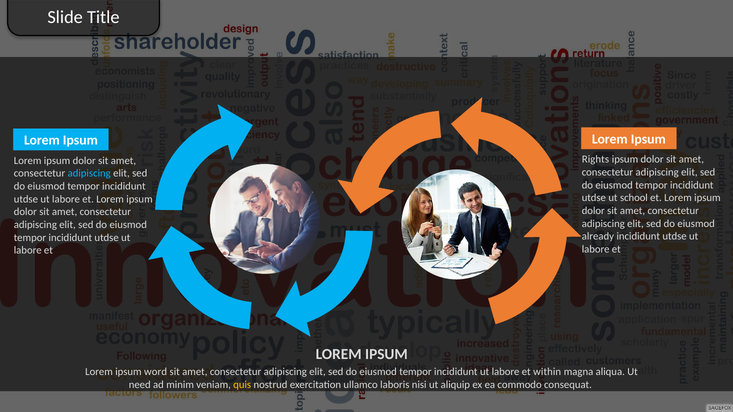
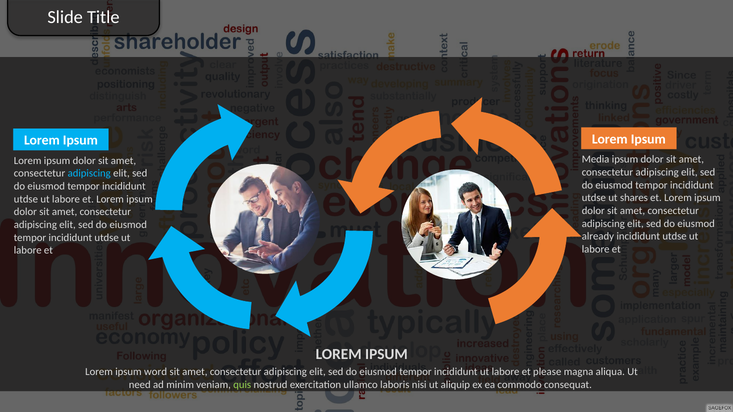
Rights: Rights -> Media
school: school -> shares
within: within -> please
quis colour: yellow -> light green
